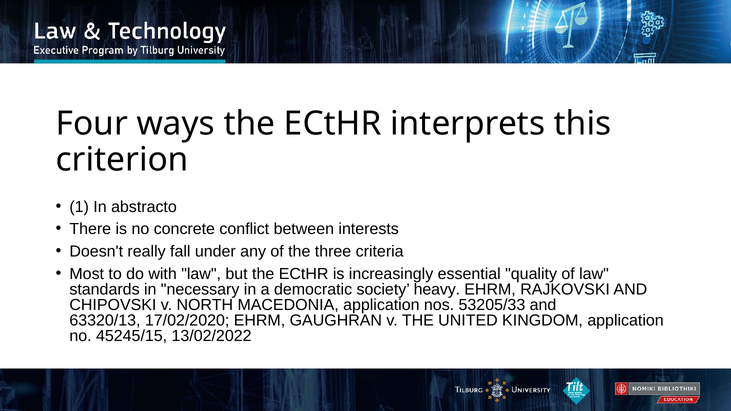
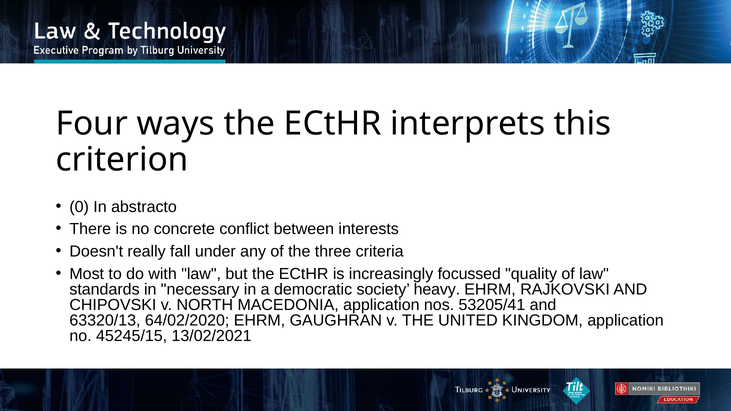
1: 1 -> 0
essential: essential -> focussed
53205/33: 53205/33 -> 53205/41
17/02/2020: 17/02/2020 -> 64/02/2020
13/02/2022: 13/02/2022 -> 13/02/2021
